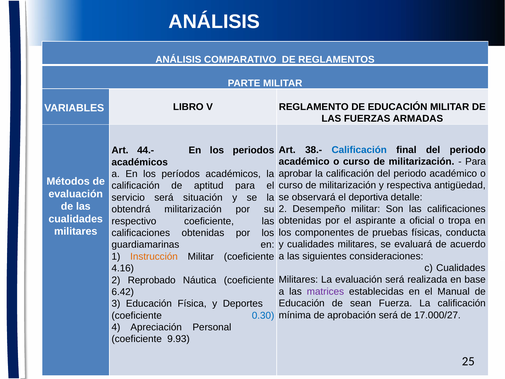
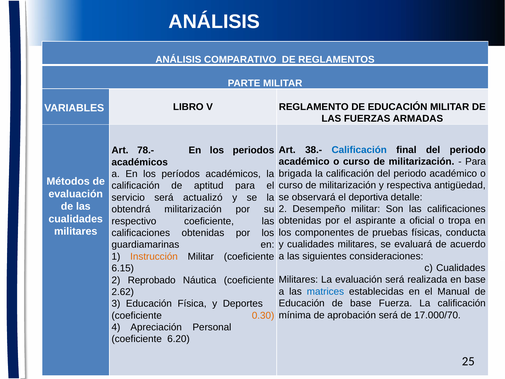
44.-: 44.- -> 78.-
aprobar: aprobar -> brigada
situación: situación -> actualizó
4.16: 4.16 -> 6.15
matrices colour: purple -> blue
6.42: 6.42 -> 2.62
de sean: sean -> base
17.000/27: 17.000/27 -> 17.000/70
0.30 colour: blue -> orange
9.93: 9.93 -> 6.20
